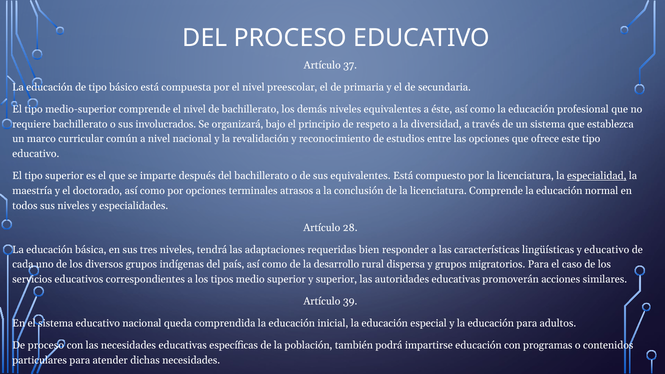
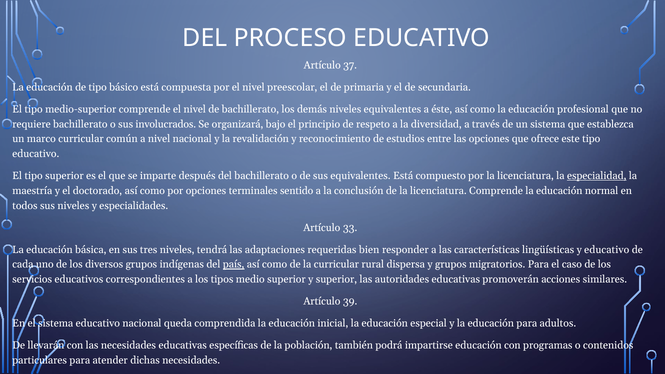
atrasos: atrasos -> sentido
28: 28 -> 33
país underline: none -> present
la desarrollo: desarrollo -> curricular
De proceso: proceso -> llevarán
